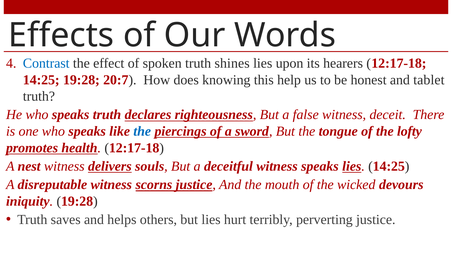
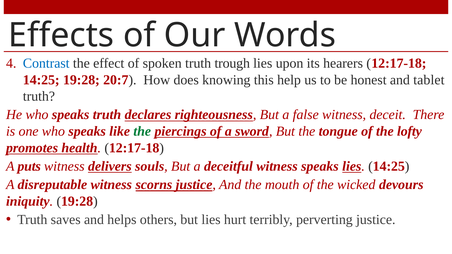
shines: shines -> trough
the at (142, 131) colour: blue -> green
nest: nest -> puts
